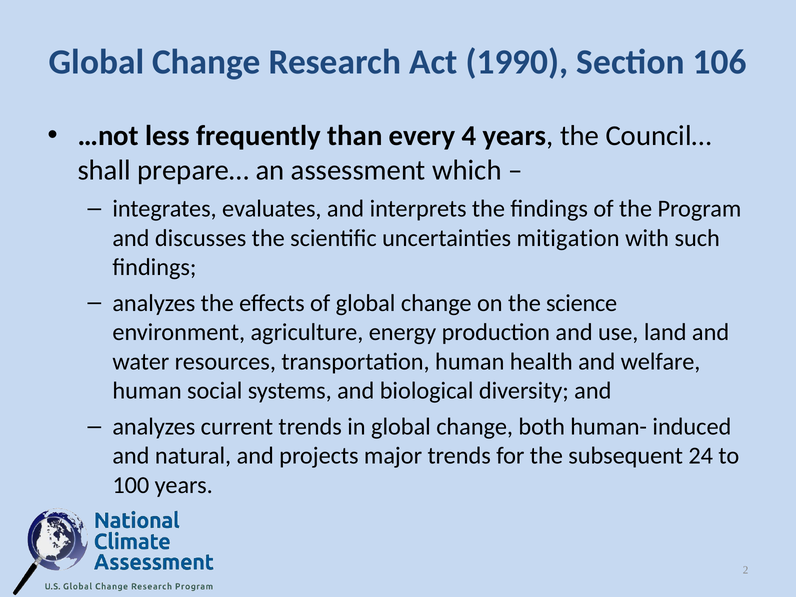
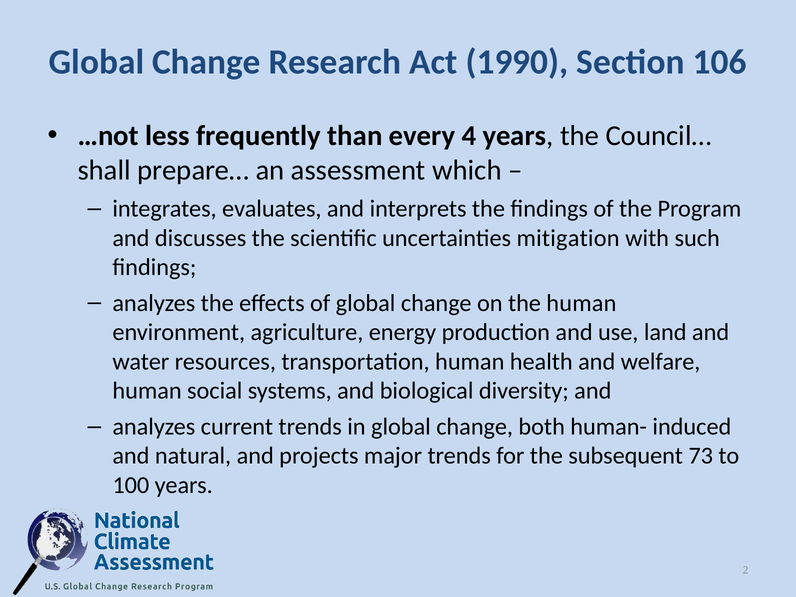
the science: science -> human
24: 24 -> 73
